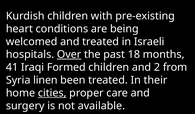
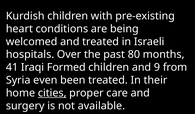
Over underline: present -> none
18: 18 -> 80
2: 2 -> 9
linen: linen -> even
